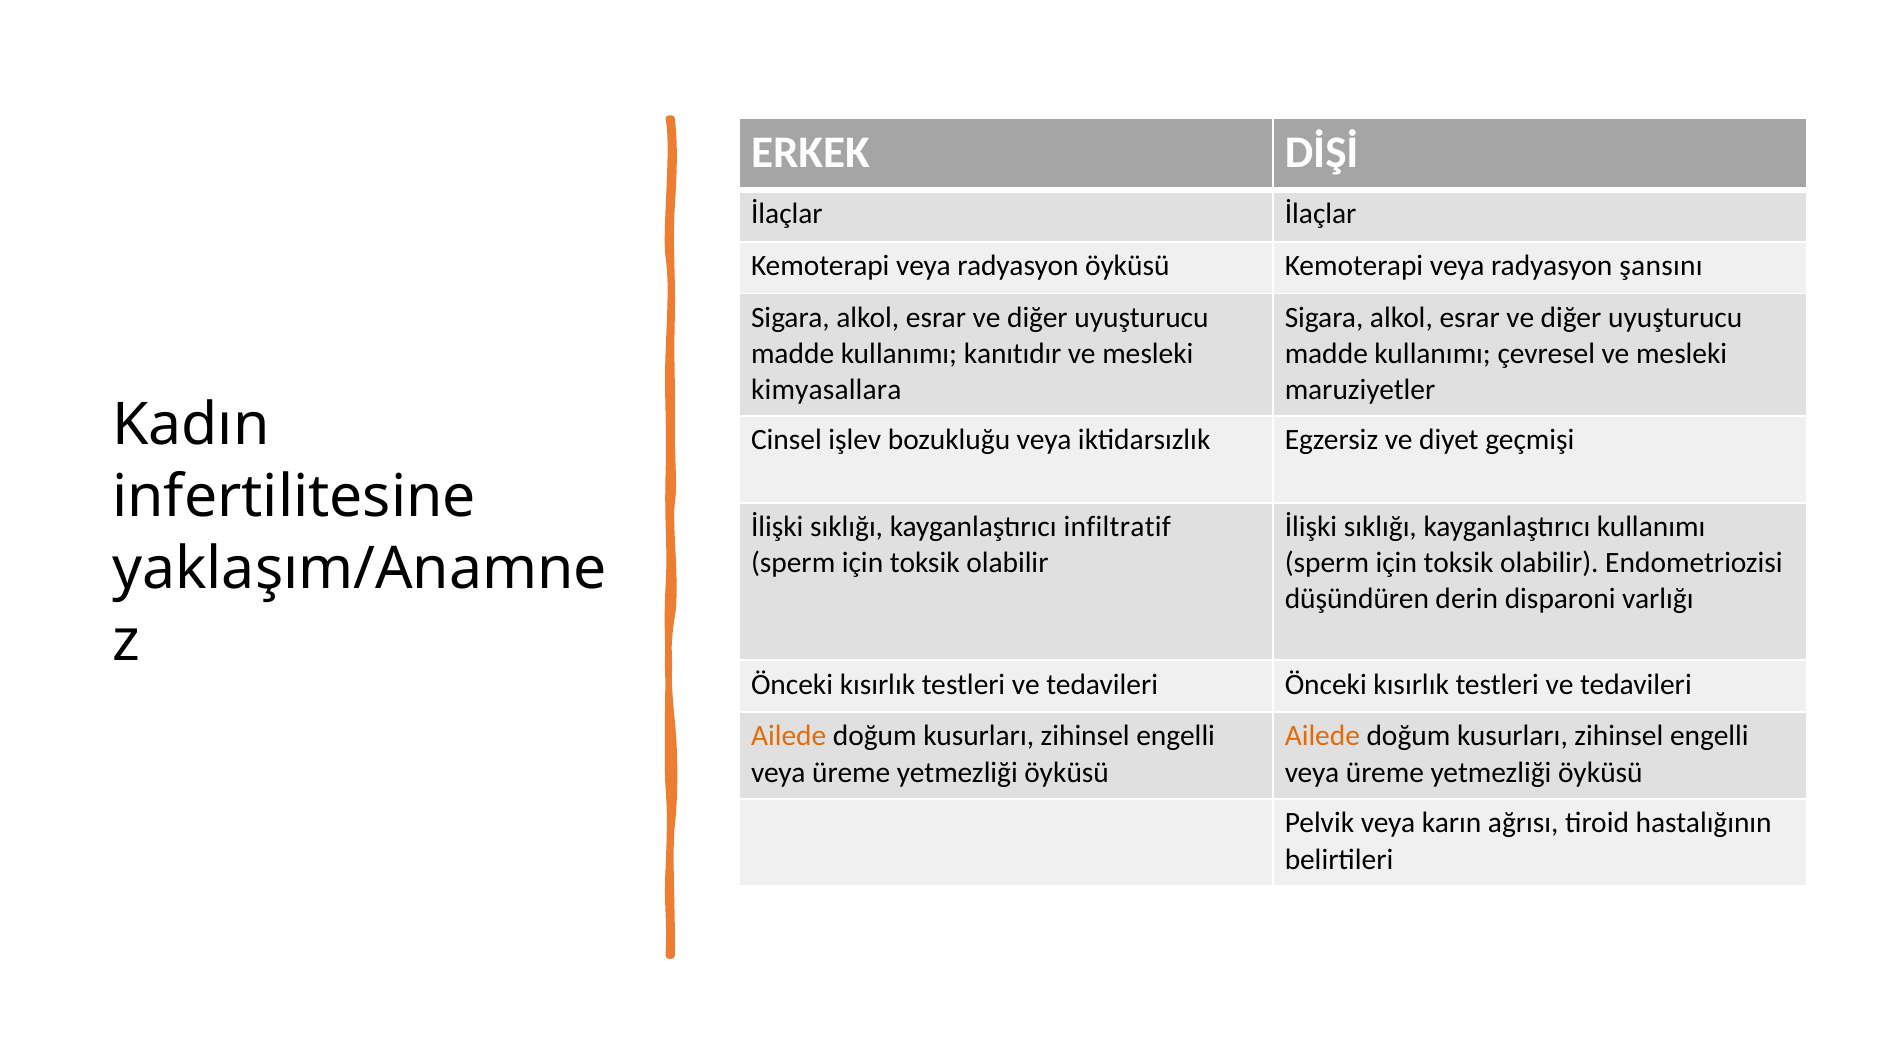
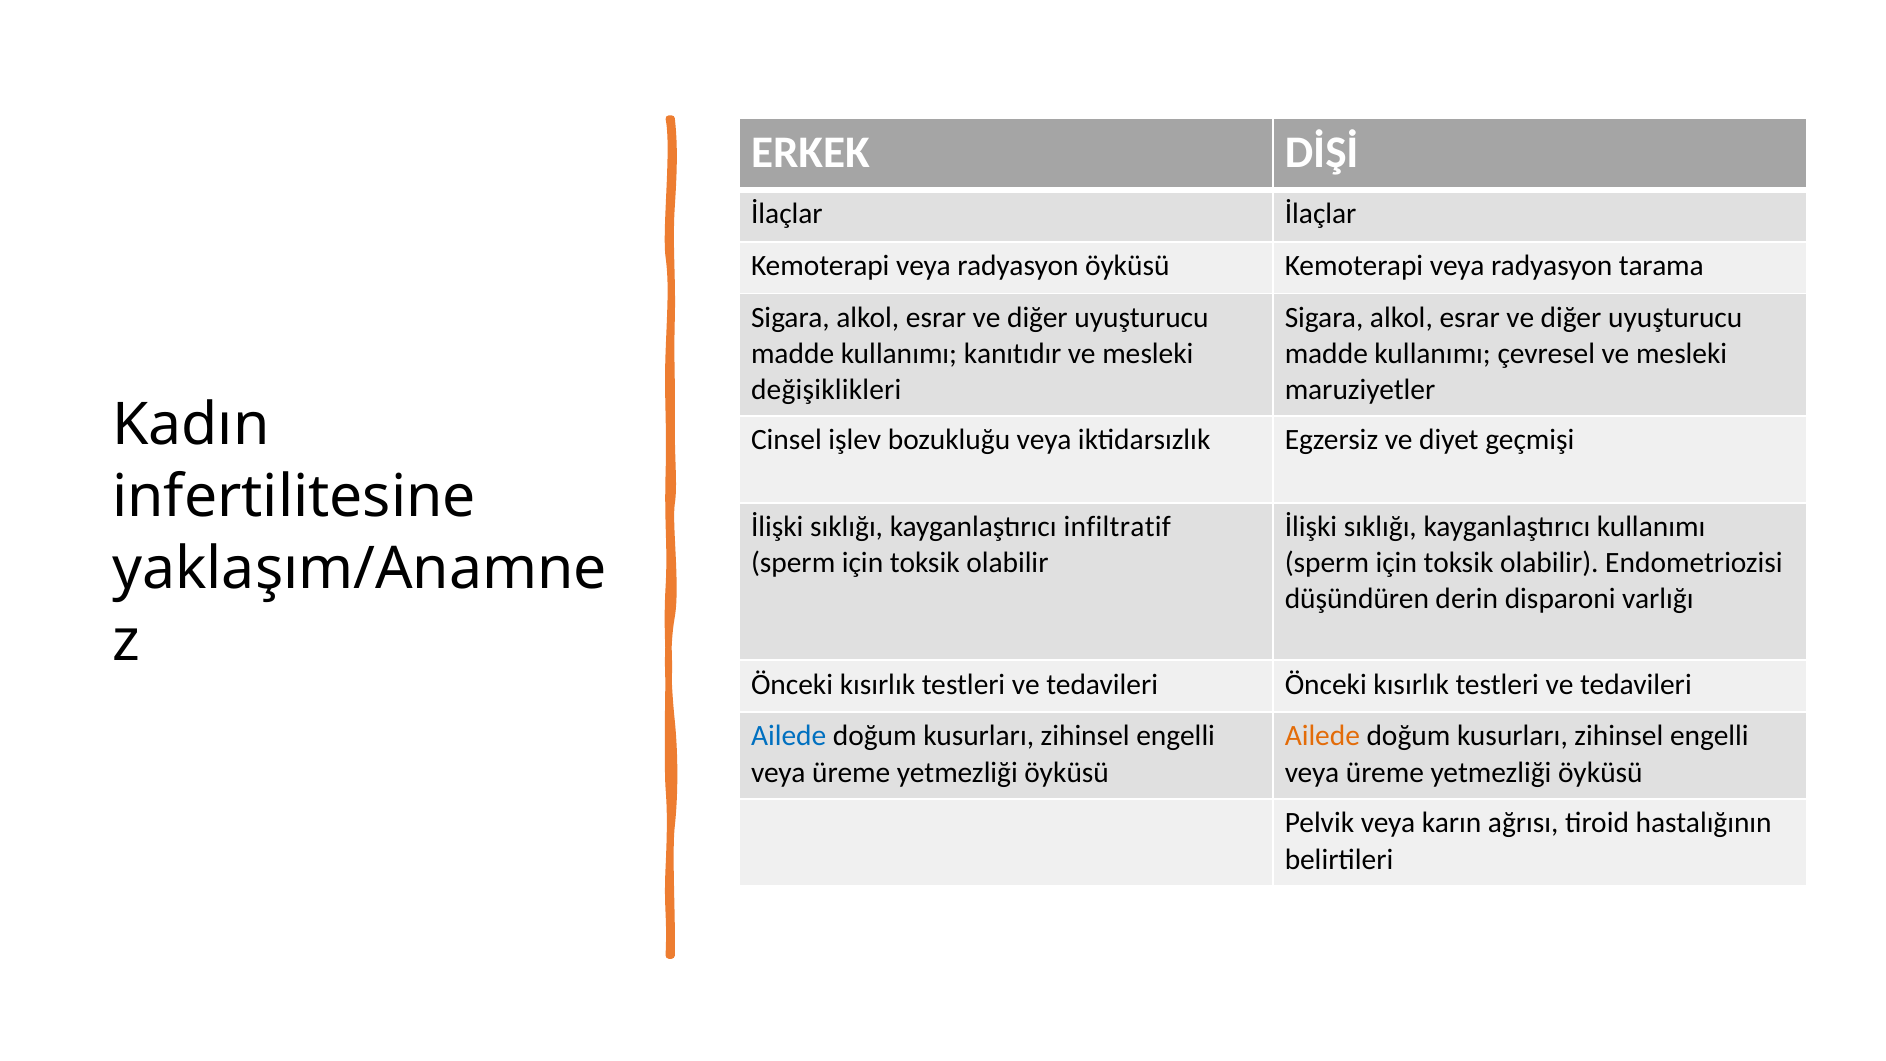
şansını: şansını -> tarama
kimyasallara: kimyasallara -> değişiklikleri
Ailede at (789, 736) colour: orange -> blue
